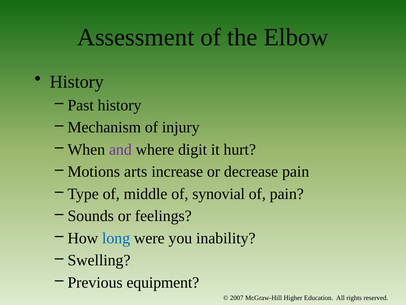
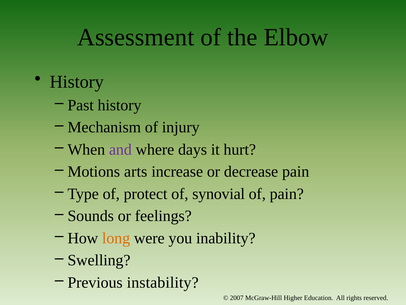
digit: digit -> days
middle: middle -> protect
long colour: blue -> orange
equipment: equipment -> instability
